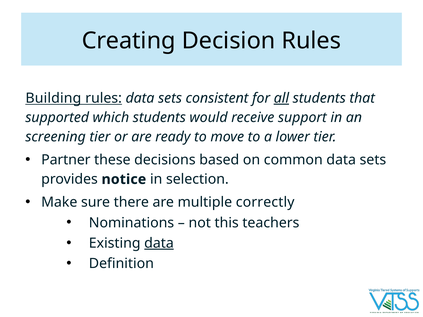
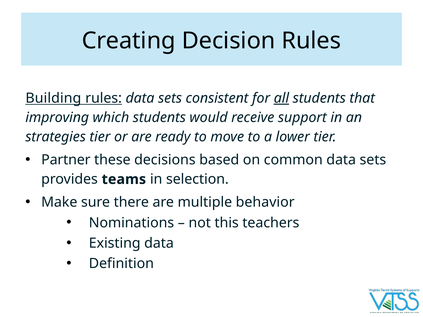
supported: supported -> improving
screening: screening -> strategies
notice: notice -> teams
correctly: correctly -> behavior
data at (159, 243) underline: present -> none
